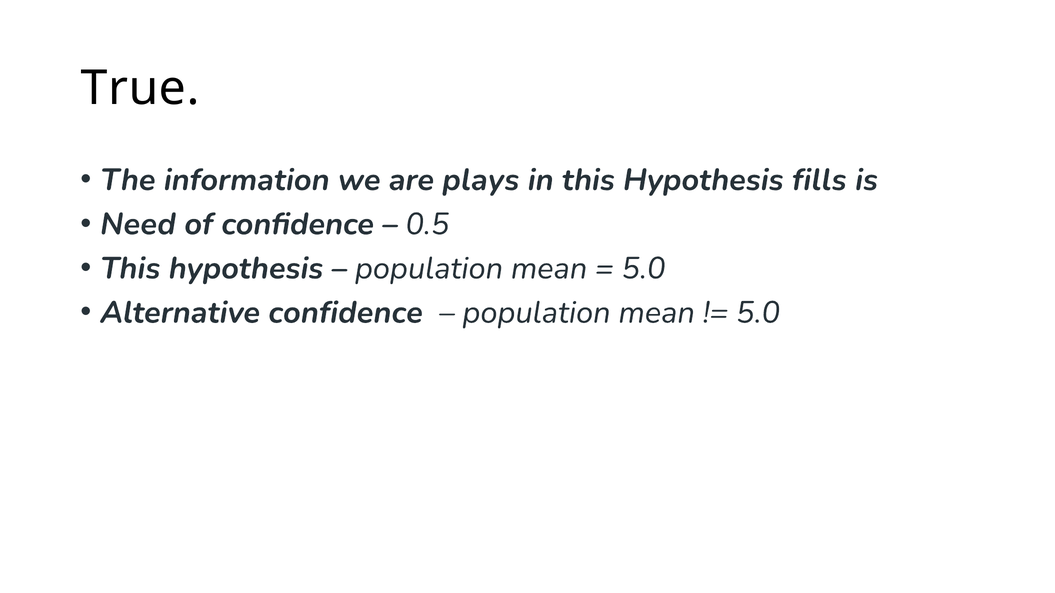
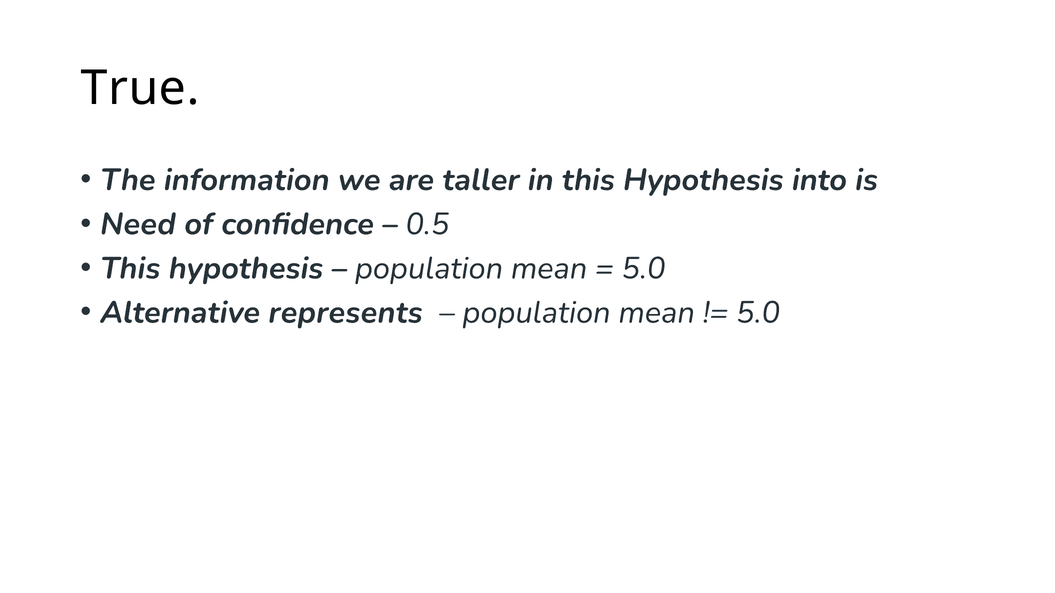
plays: plays -> taller
fills: fills -> into
Alternative confidence: confidence -> represents
